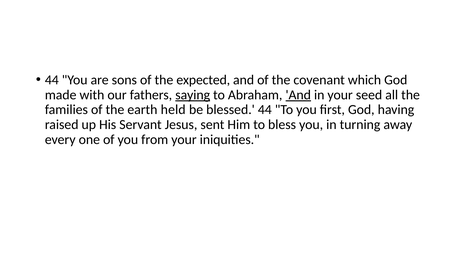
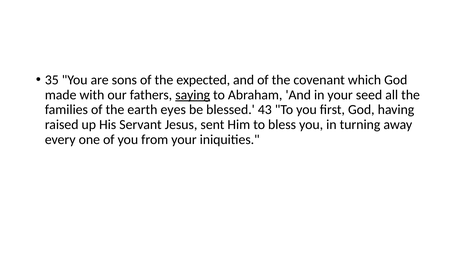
44 at (52, 80): 44 -> 35
And at (298, 95) underline: present -> none
held: held -> eyes
blessed 44: 44 -> 43
